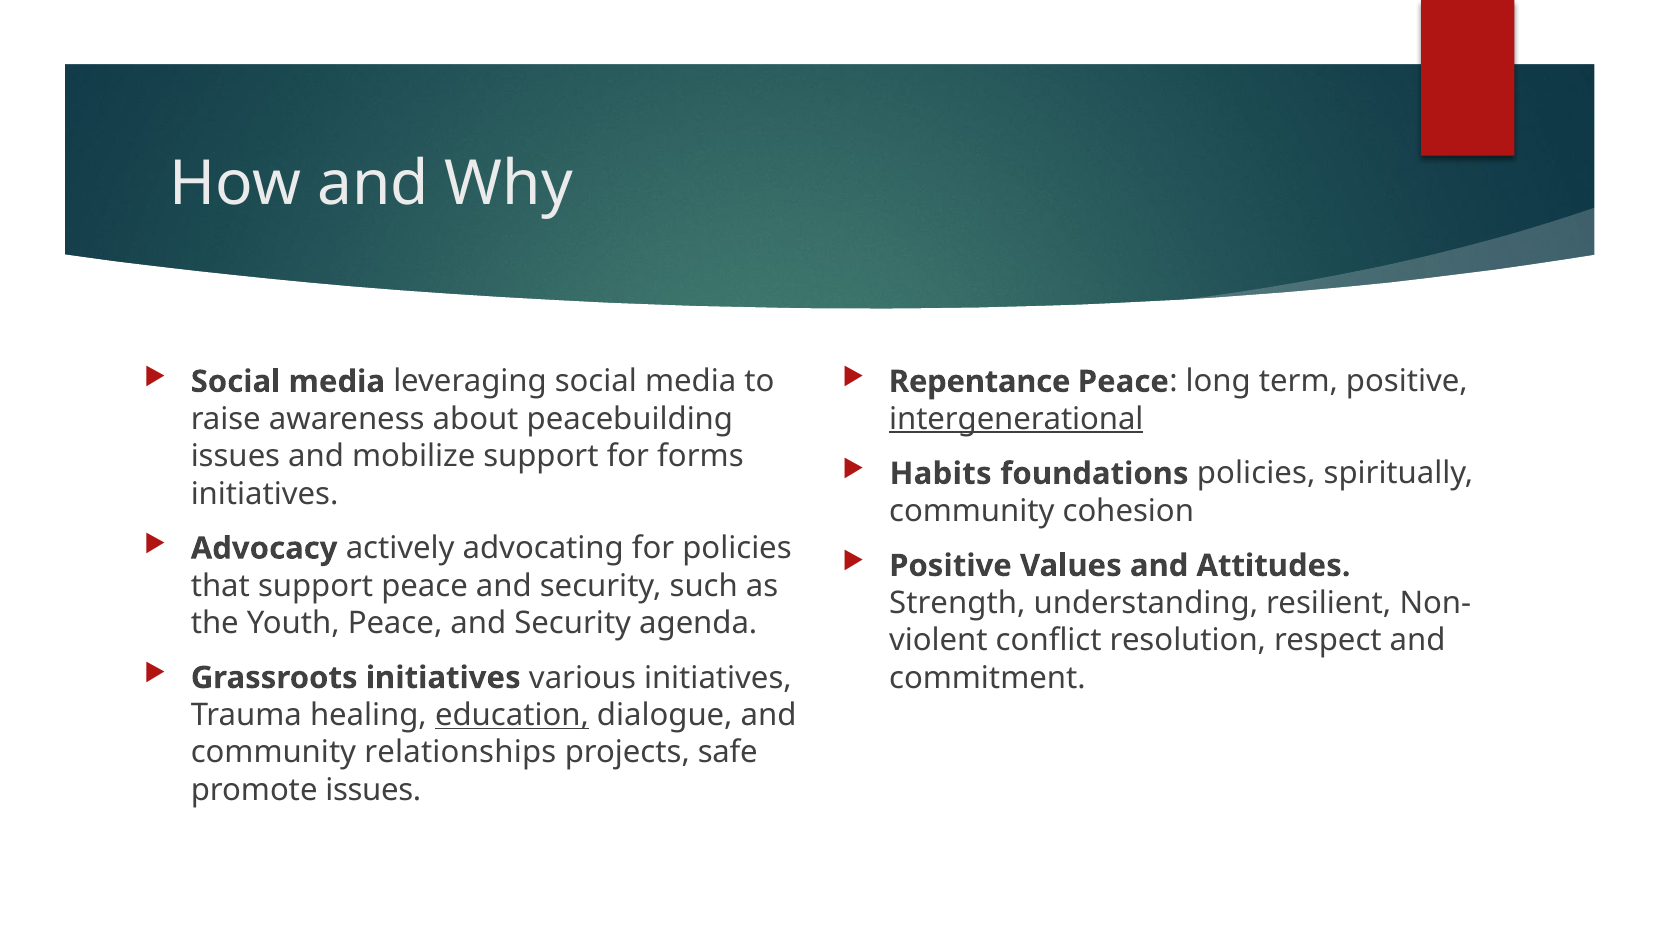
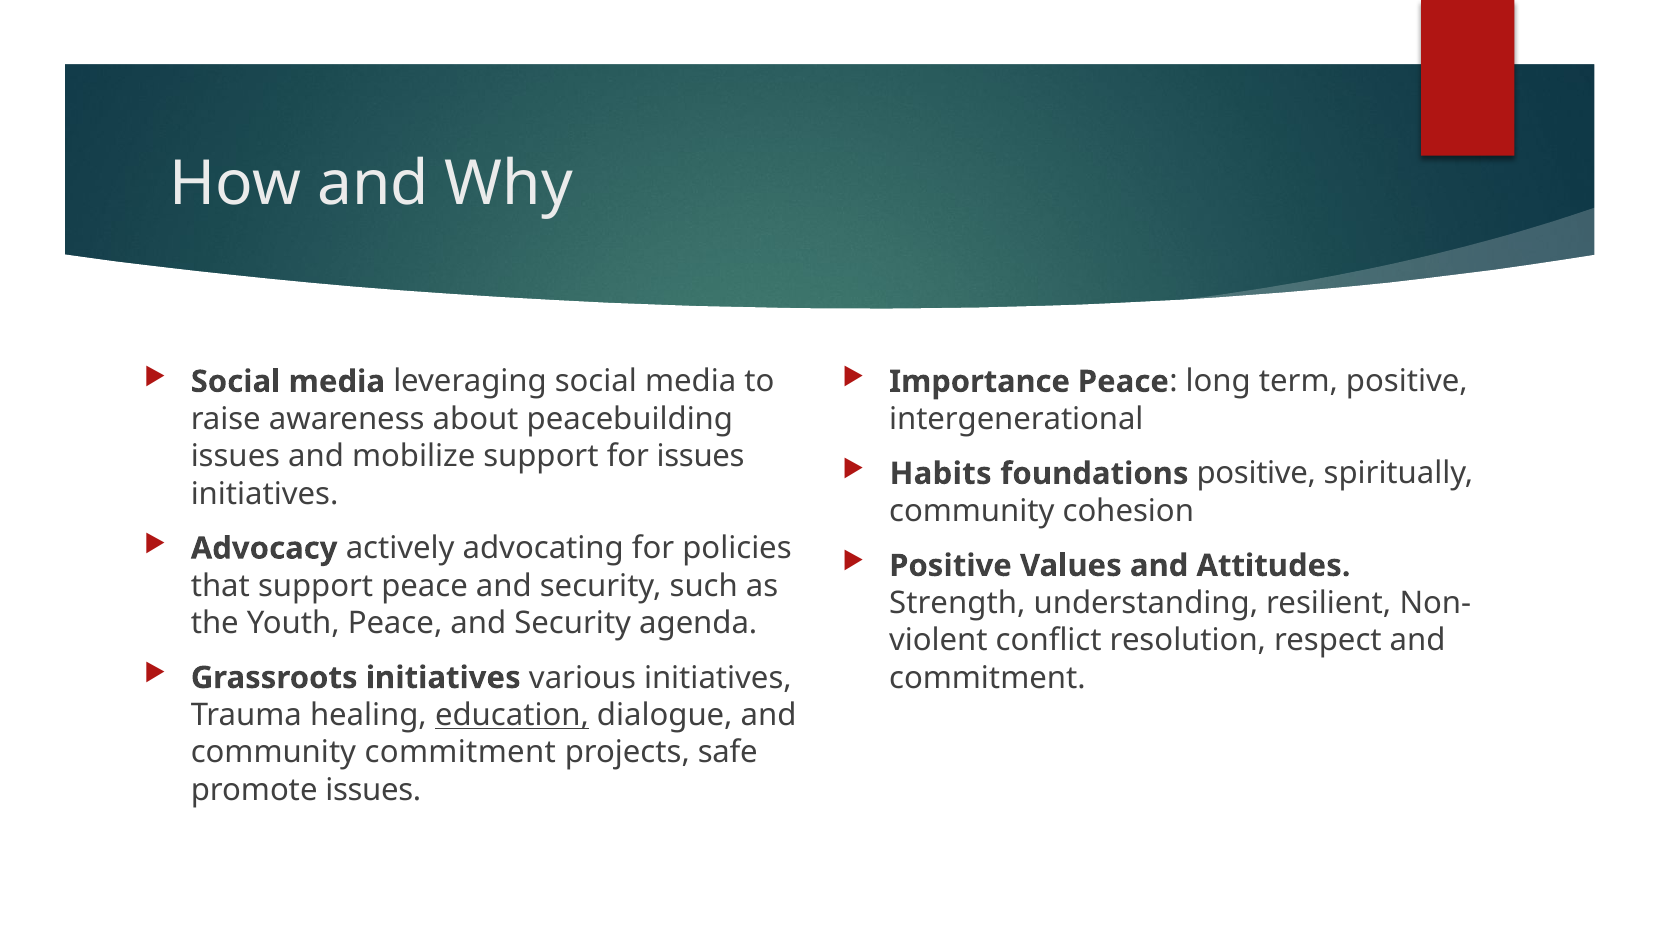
Repentance: Repentance -> Importance
intergenerational underline: present -> none
for forms: forms -> issues
foundations policies: policies -> positive
community relationships: relationships -> commitment
